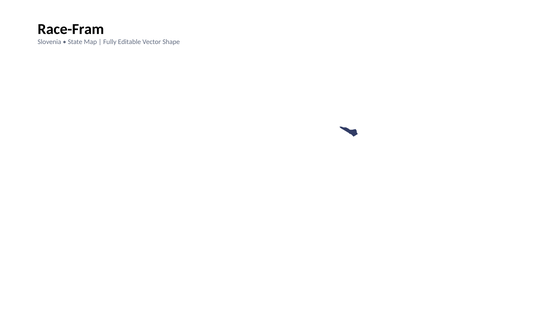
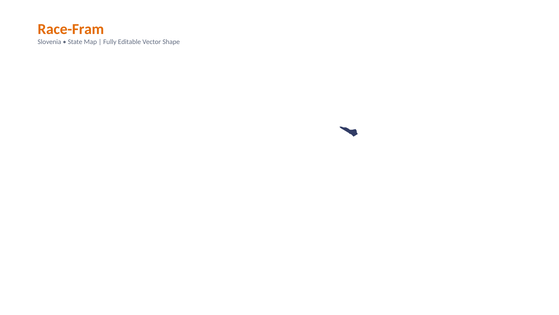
Race-Fram colour: black -> orange
